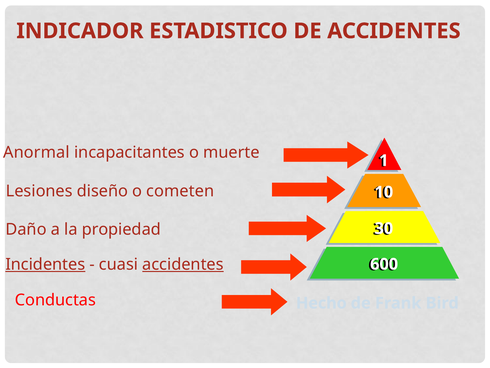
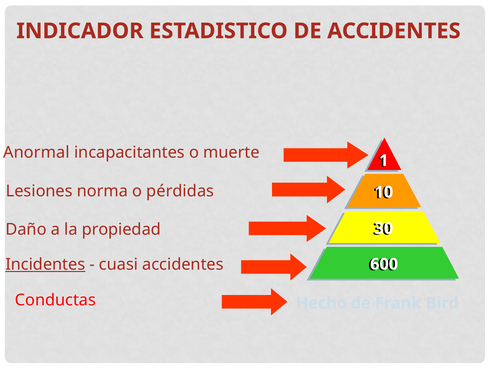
diseño: diseño -> norma
cometen: cometen -> pérdidas
accidentes at (183, 264) underline: present -> none
